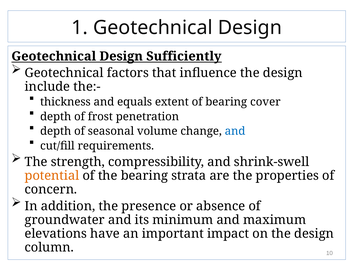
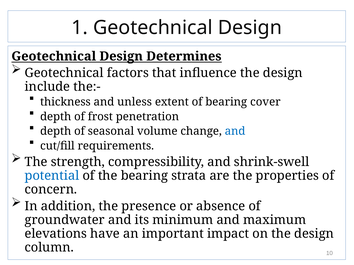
Sufficiently: Sufficiently -> Determines
equals: equals -> unless
potential colour: orange -> blue
